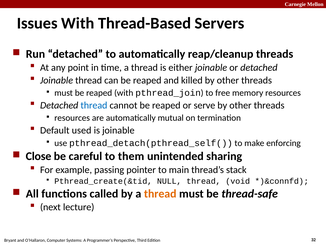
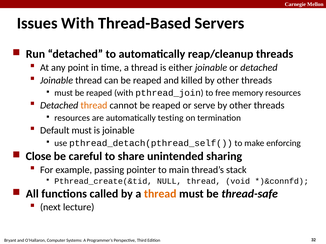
thread at (94, 106) colour: blue -> orange
mutual: mutual -> testing
Default used: used -> must
them: them -> share
